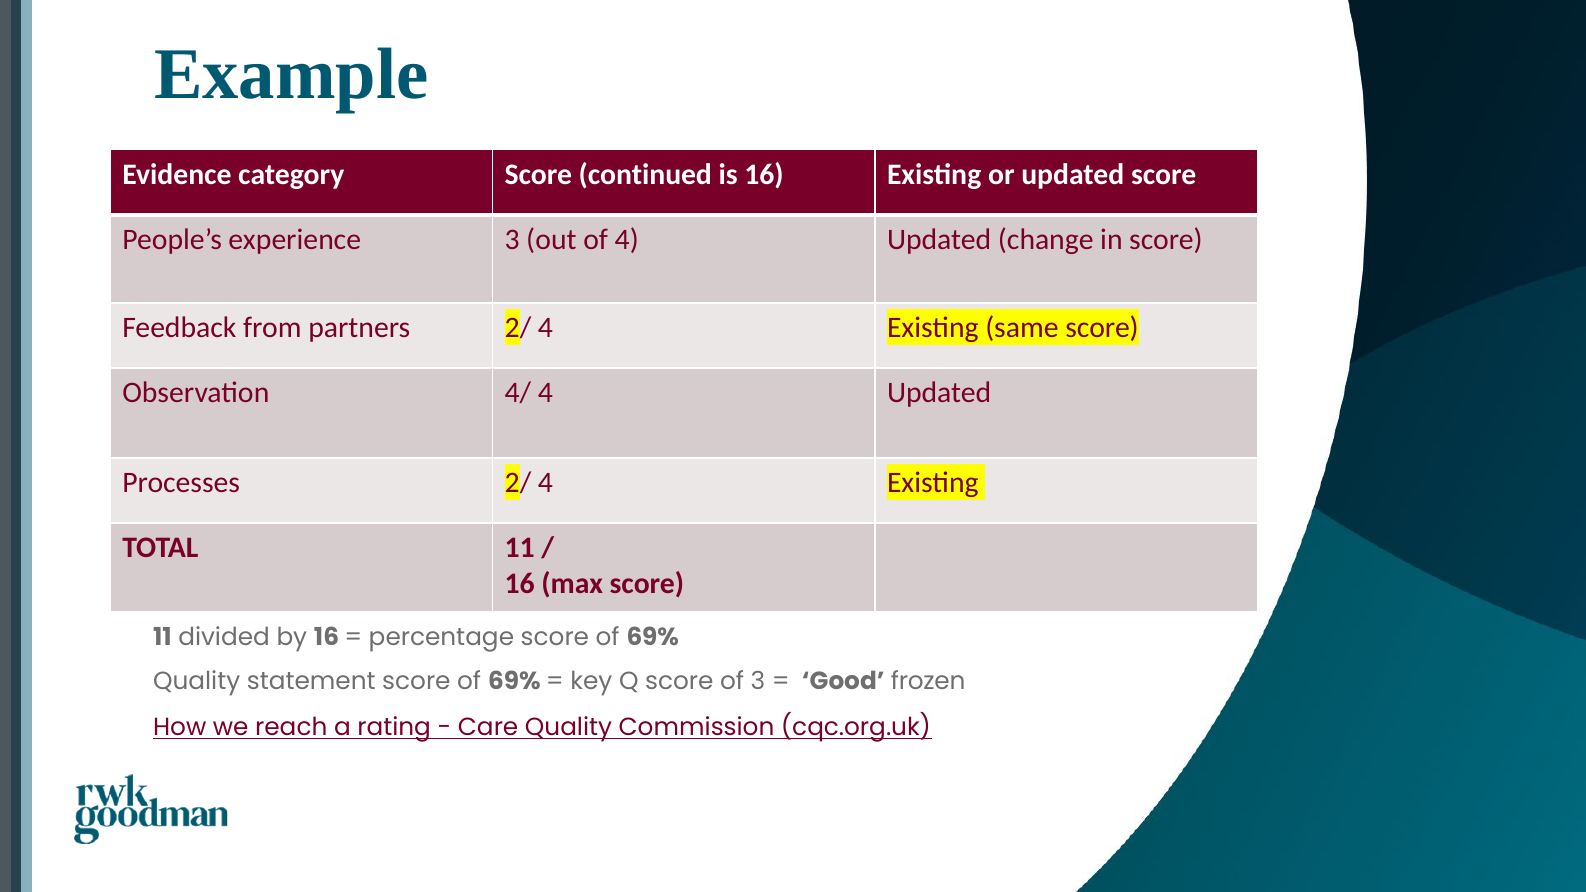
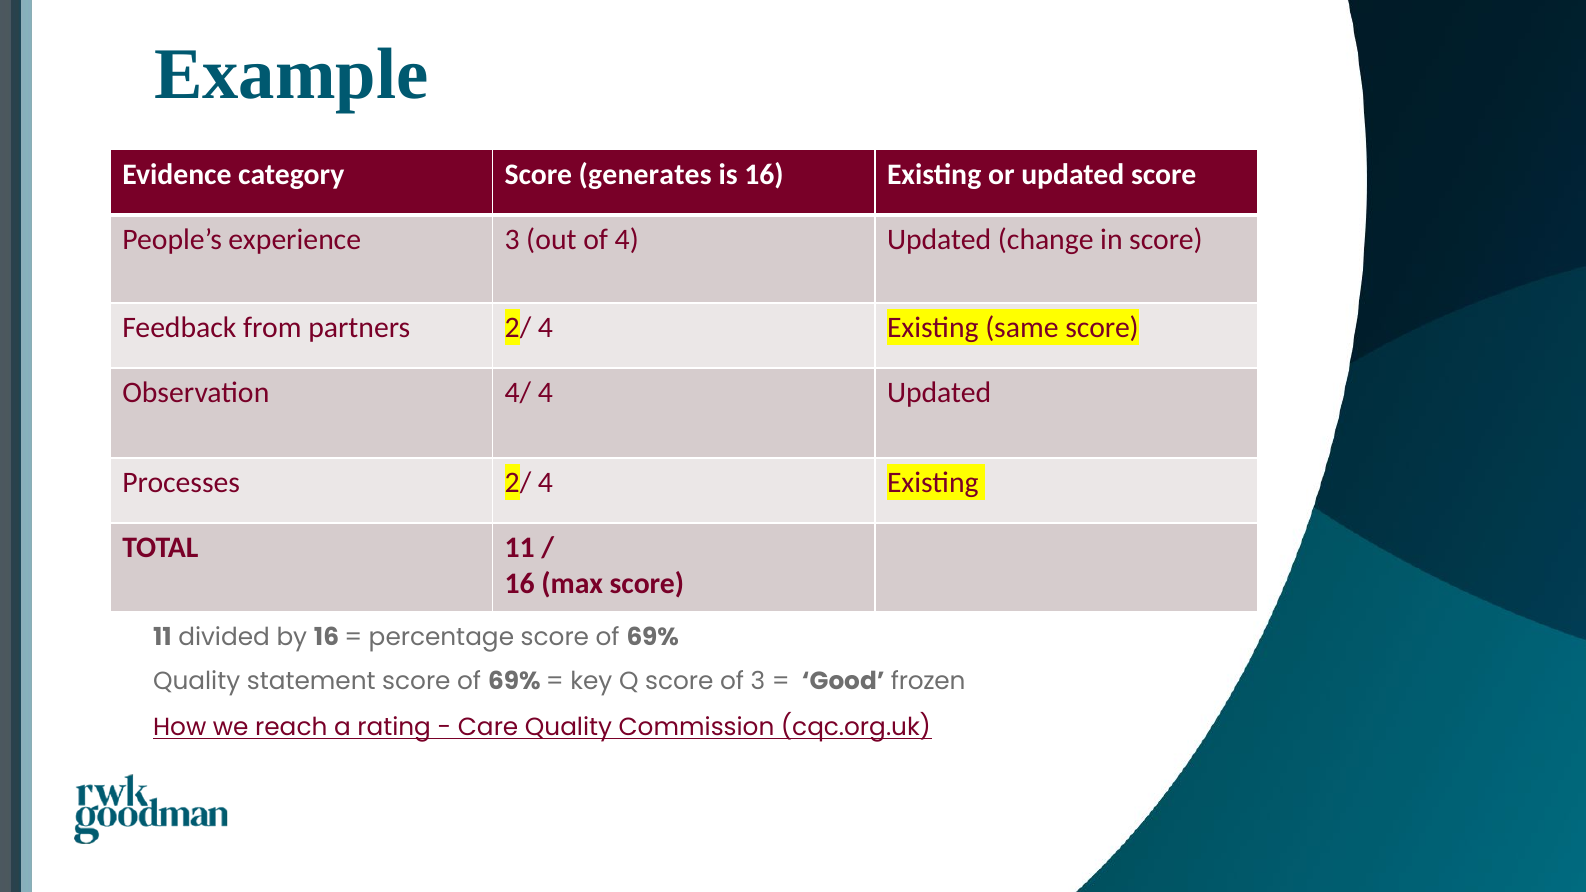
continued: continued -> generates
